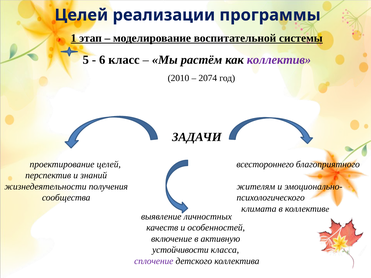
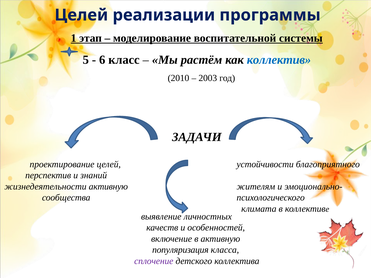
коллектив colour: purple -> blue
2074: 2074 -> 2003
всестороннего: всестороннего -> устойчивости
жизнедеятельности получения: получения -> активную
устойчивости: устойчивости -> популяризация
